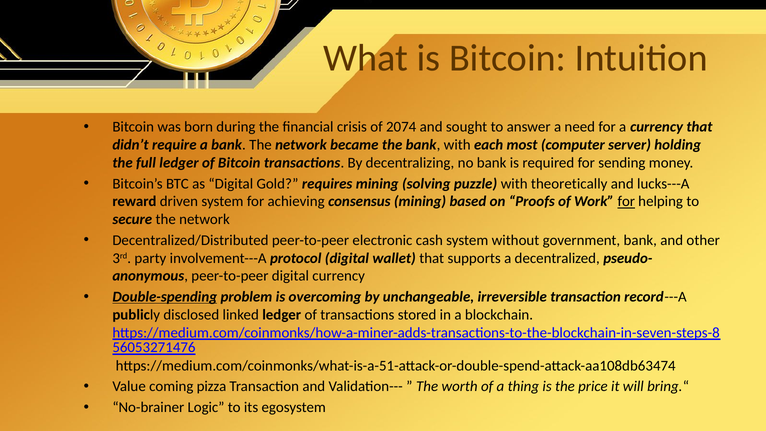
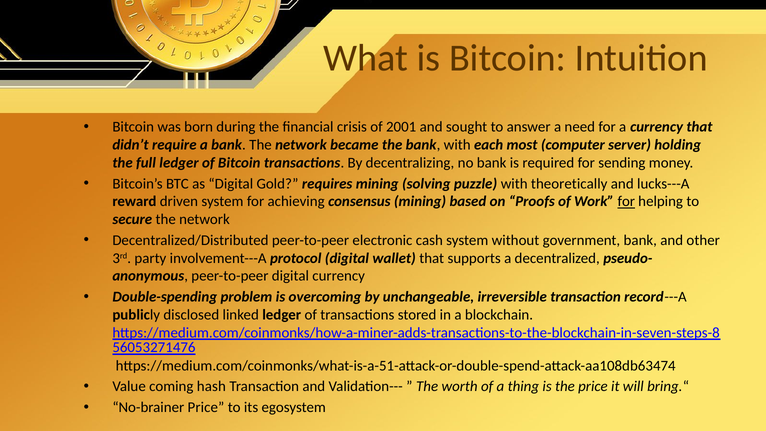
2074: 2074 -> 2001
Double-spending underline: present -> none
pizza: pizza -> hash
No-brainer Logic: Logic -> Price
